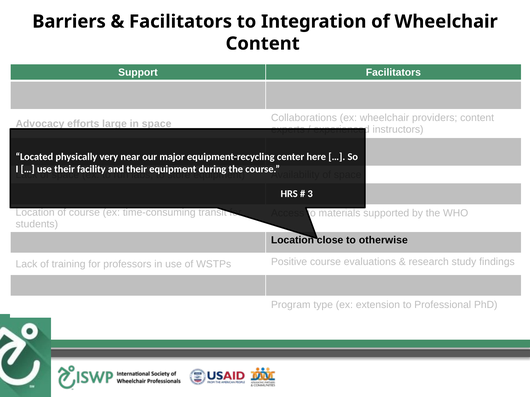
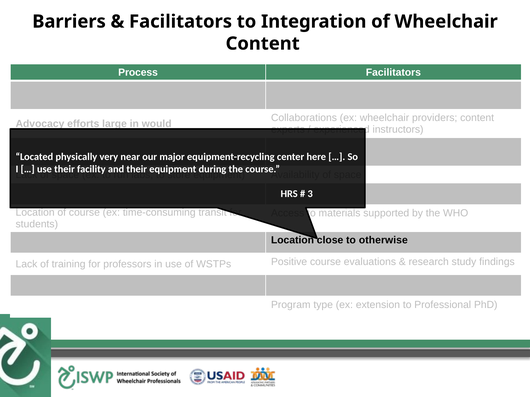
Support at (138, 73): Support -> Process
in space: space -> would
